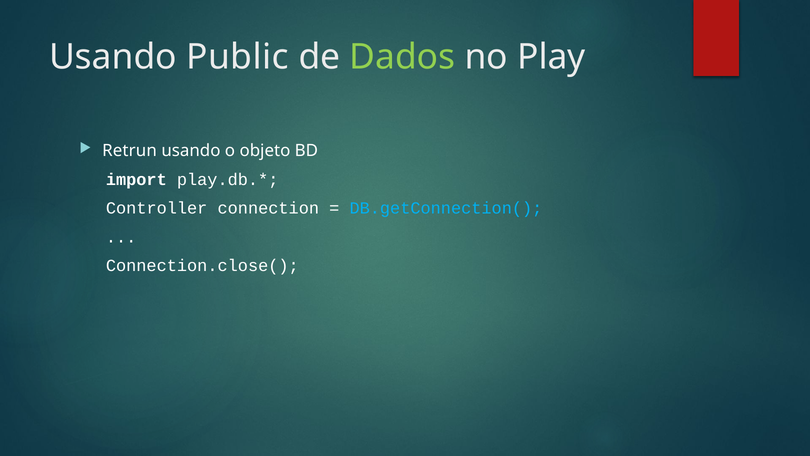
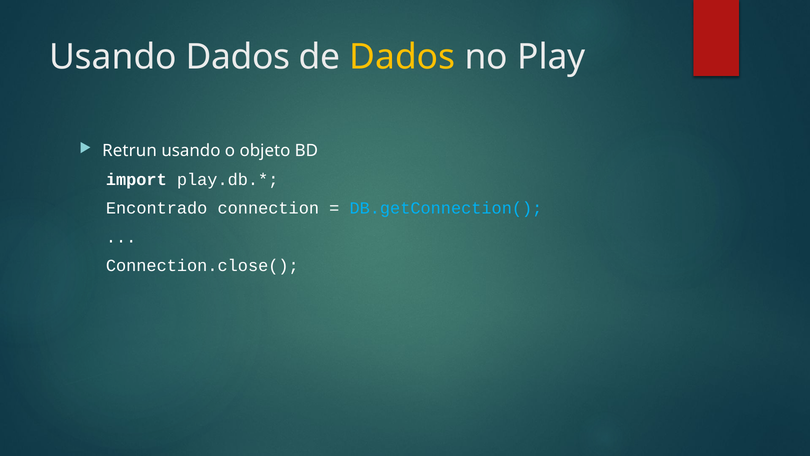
Usando Public: Public -> Dados
Dados at (402, 57) colour: light green -> yellow
Controller: Controller -> Encontrado
